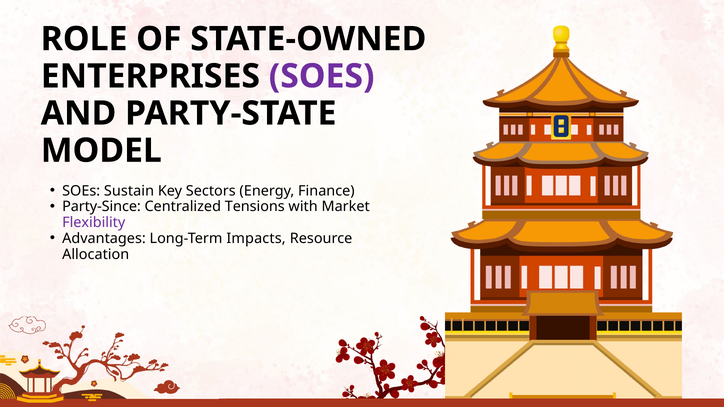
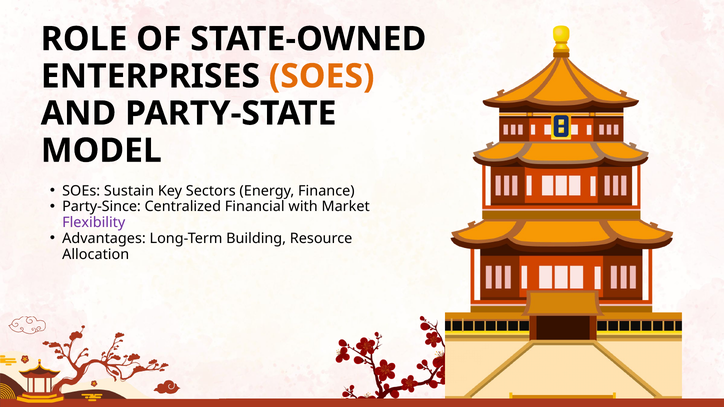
SOES at (322, 76) colour: purple -> orange
Tensions: Tensions -> Financial
Impacts: Impacts -> Building
